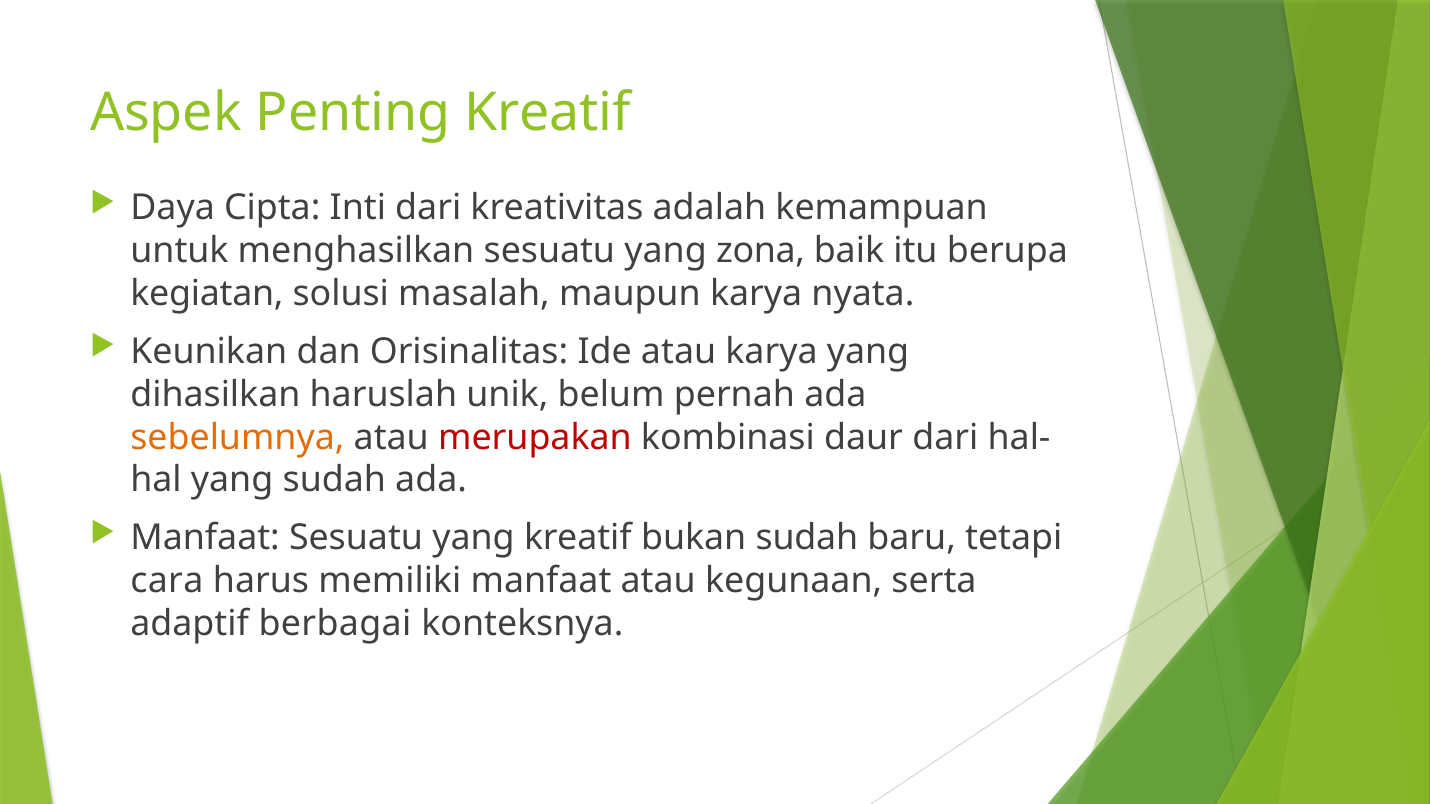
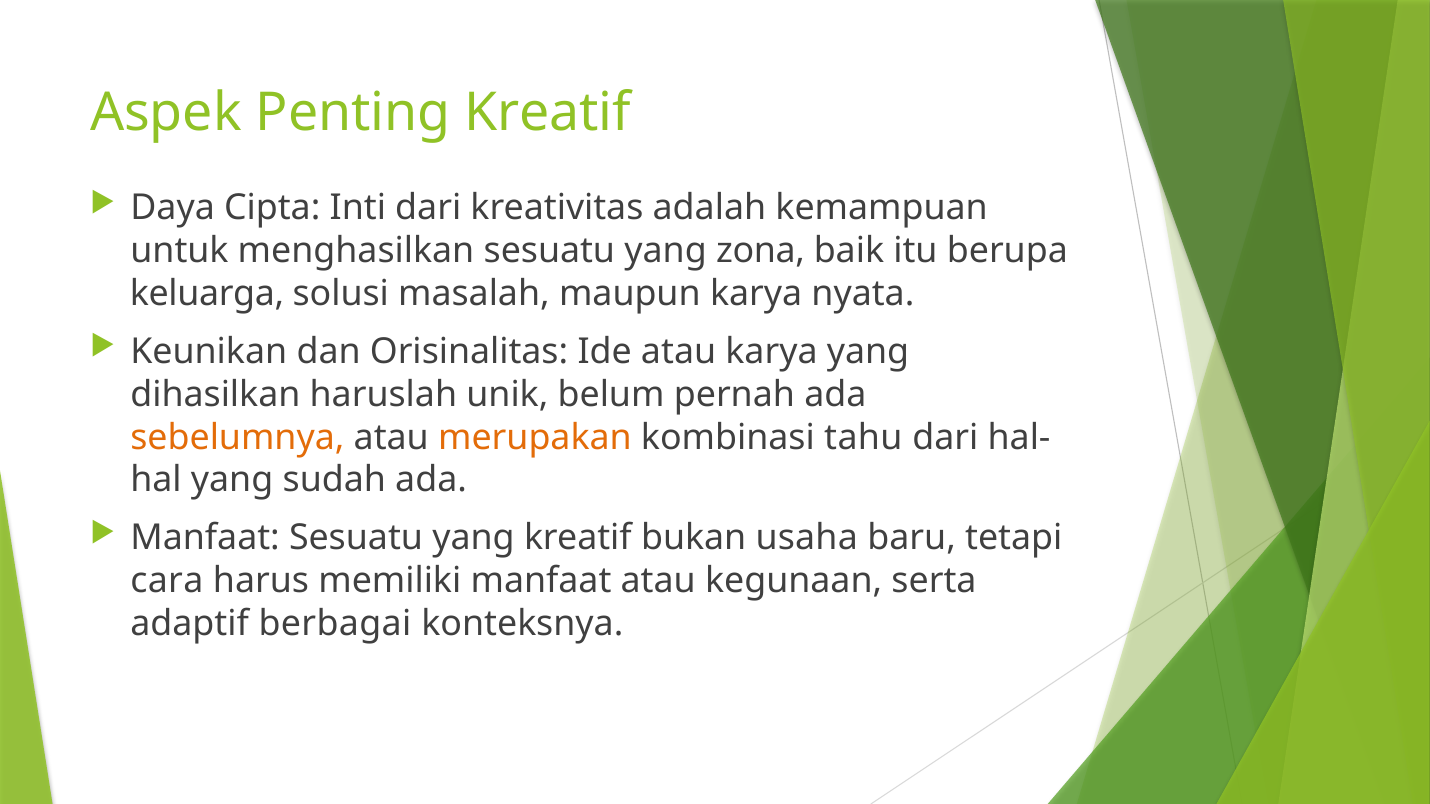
kegiatan: kegiatan -> keluarga
merupakan colour: red -> orange
daur: daur -> tahu
bukan sudah: sudah -> usaha
